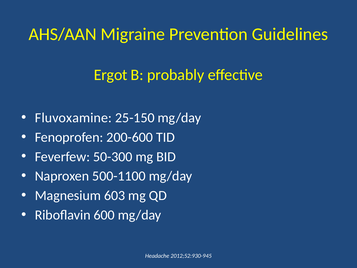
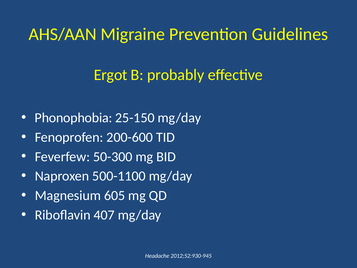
Fluvoxamine: Fluvoxamine -> Phonophobia
603: 603 -> 605
600: 600 -> 407
